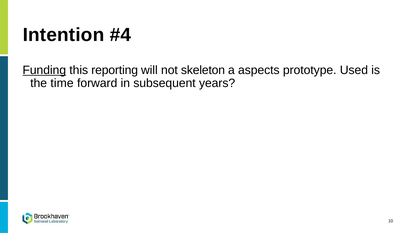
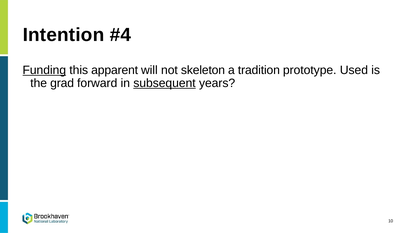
reporting: reporting -> apparent
aspects: aspects -> tradition
time: time -> grad
subsequent underline: none -> present
